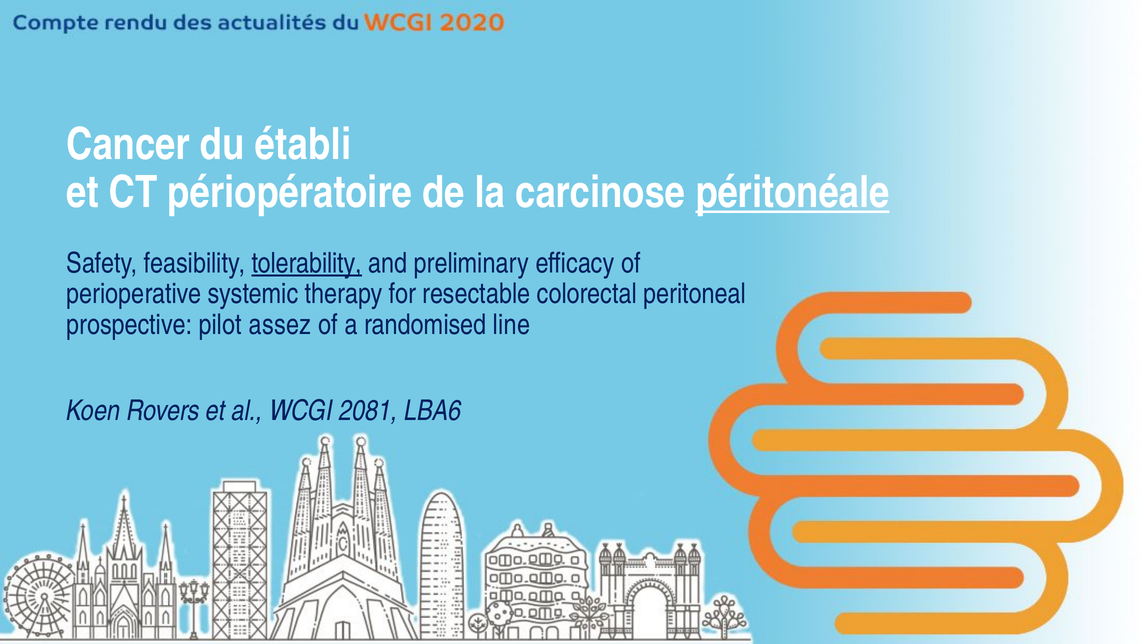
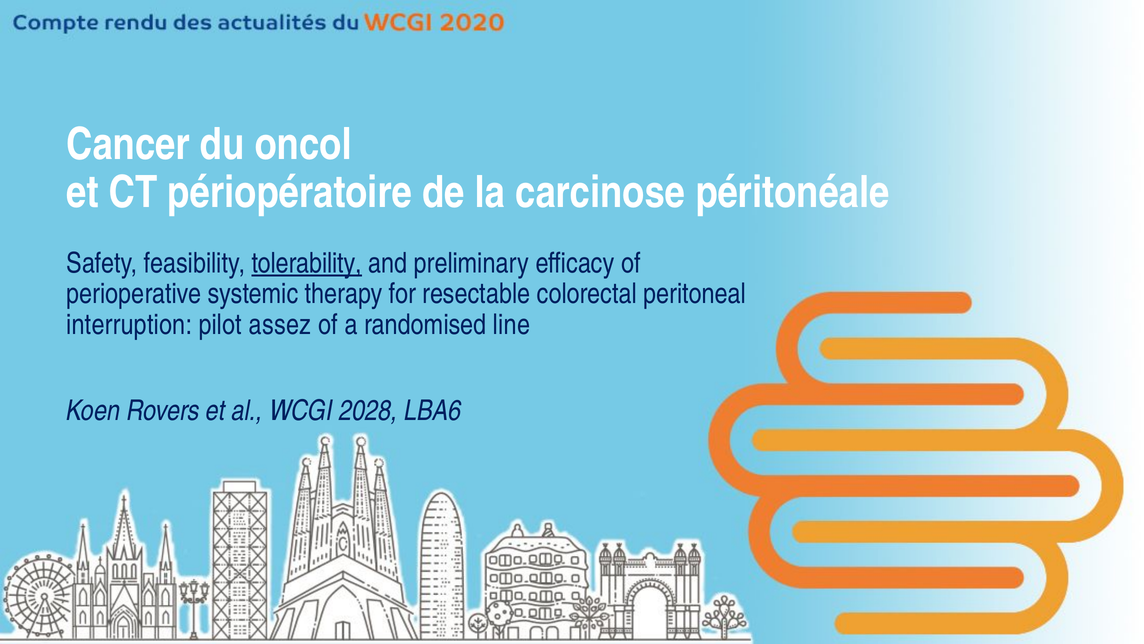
établi: établi -> oncol
péritonéale underline: present -> none
prospective: prospective -> interruption
2081: 2081 -> 2028
